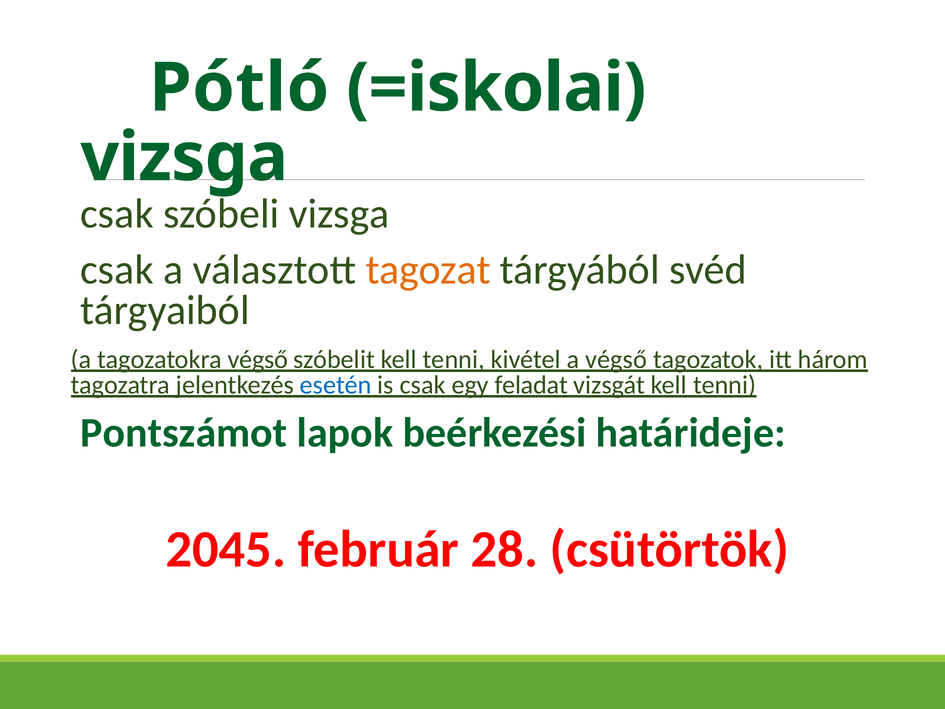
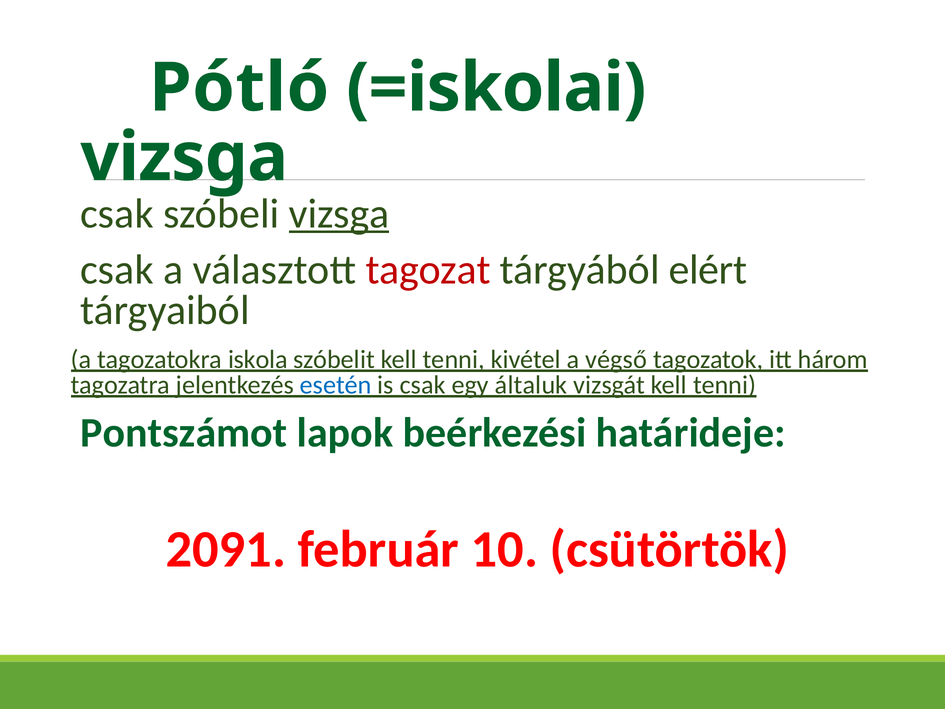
vizsga at (339, 214) underline: none -> present
tagozat colour: orange -> red
svéd: svéd -> elért
tagozatokra végső: végső -> iskola
feladat: feladat -> általuk
2045: 2045 -> 2091
28: 28 -> 10
